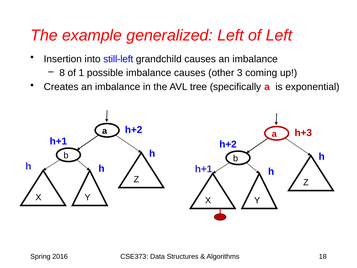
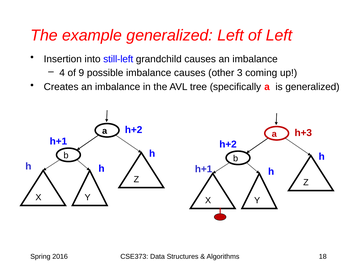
8: 8 -> 4
1: 1 -> 9
is exponential: exponential -> generalized
